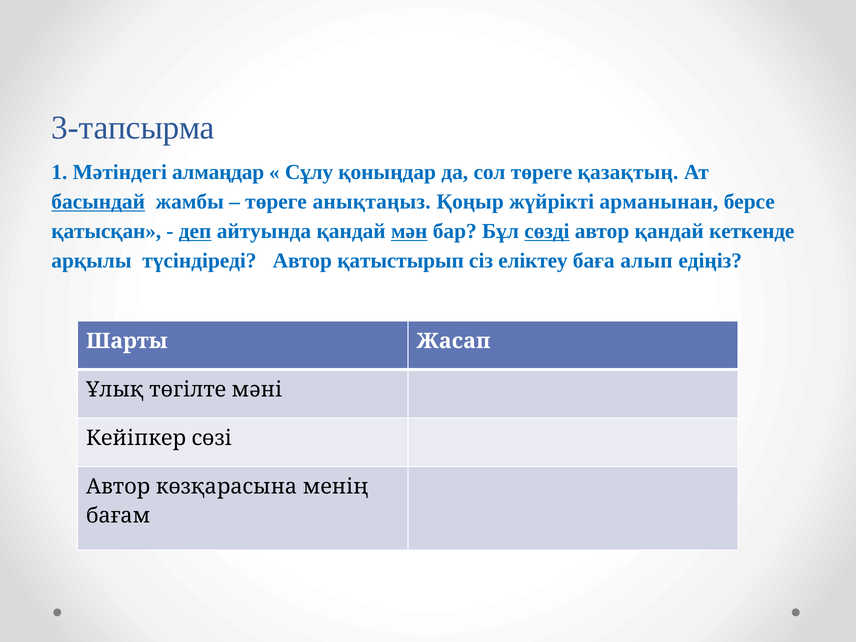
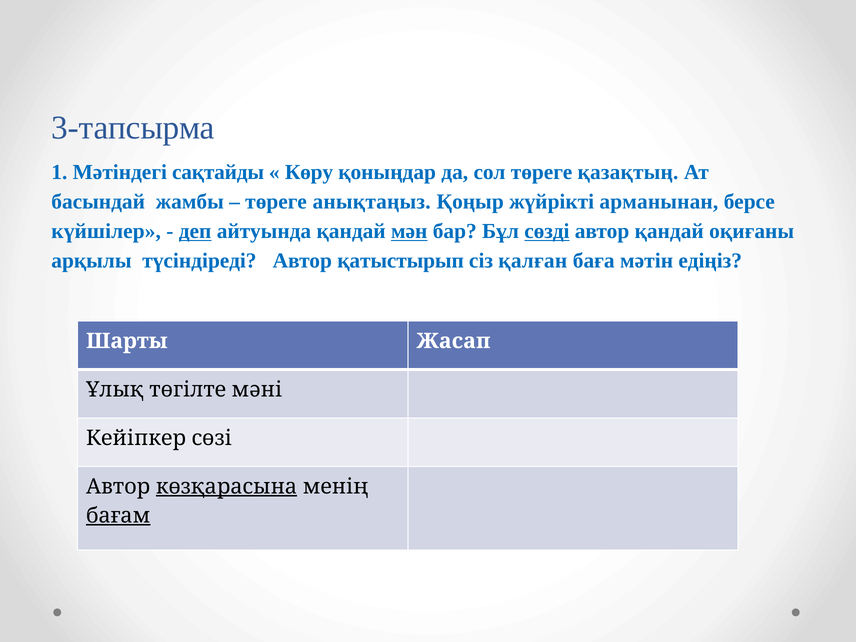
алмаңдар: алмаңдар -> сақтайды
Сұлу: Сұлу -> Көру
басындай underline: present -> none
қатысқан: қатысқан -> күйшілер
кеткенде: кеткенде -> оқиғаны
еліктеу: еліктеу -> қалған
алып: алып -> мәтін
көзқарасына underline: none -> present
бағам underline: none -> present
